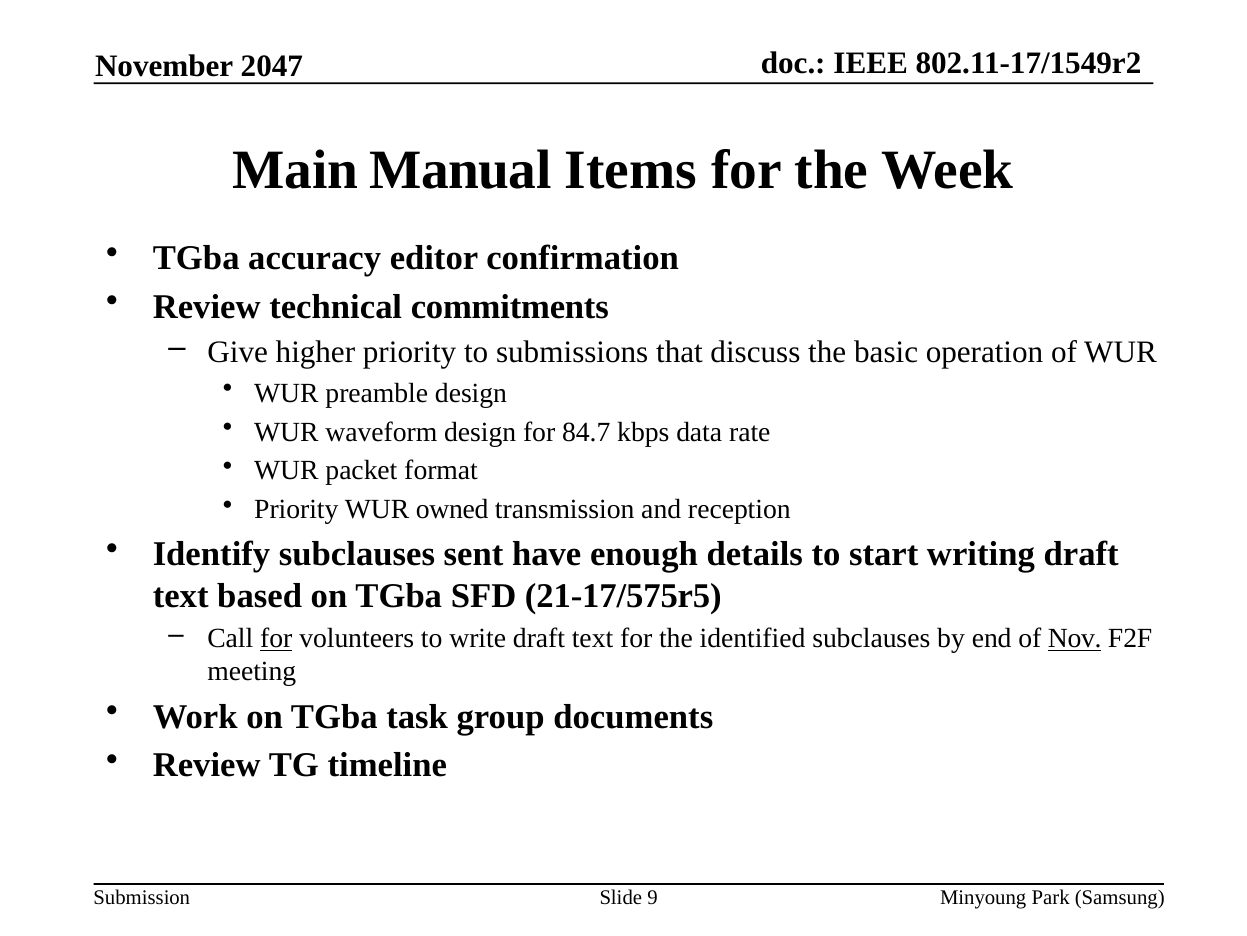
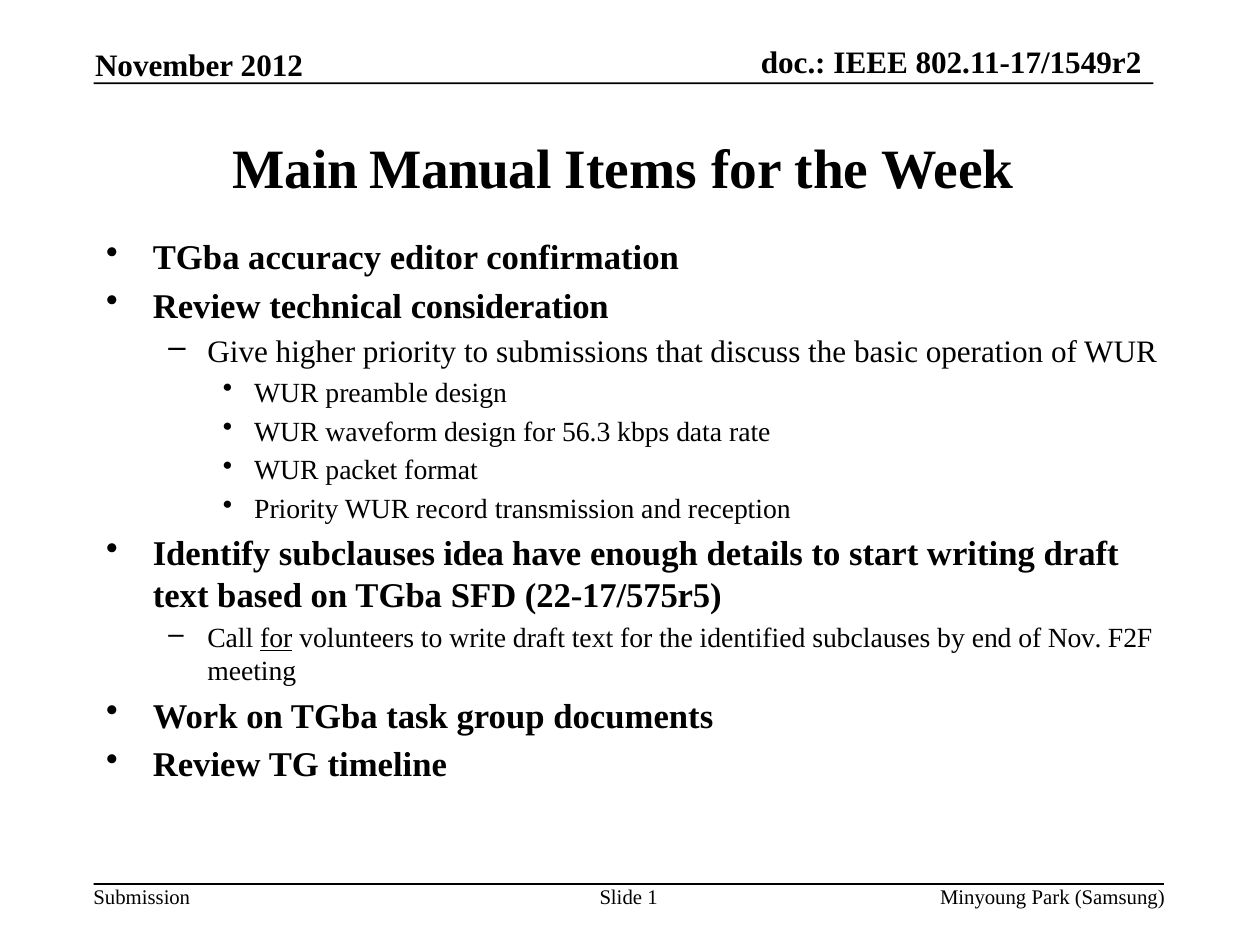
2047: 2047 -> 2012
commitments: commitments -> consideration
84.7: 84.7 -> 56.3
owned: owned -> record
sent: sent -> idea
21-17/575r5: 21-17/575r5 -> 22-17/575r5
Nov underline: present -> none
9: 9 -> 1
